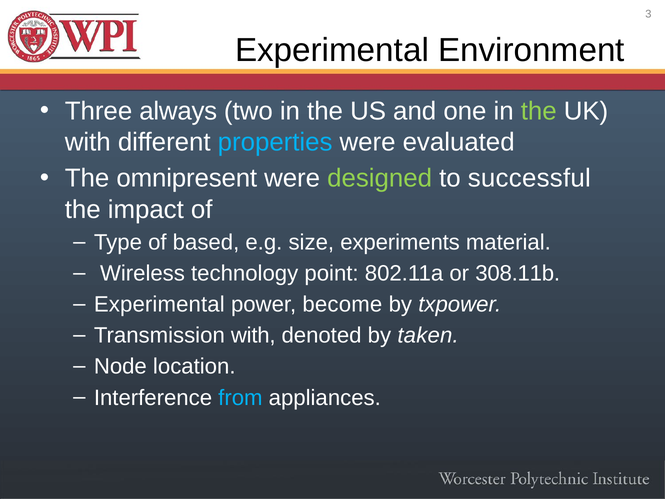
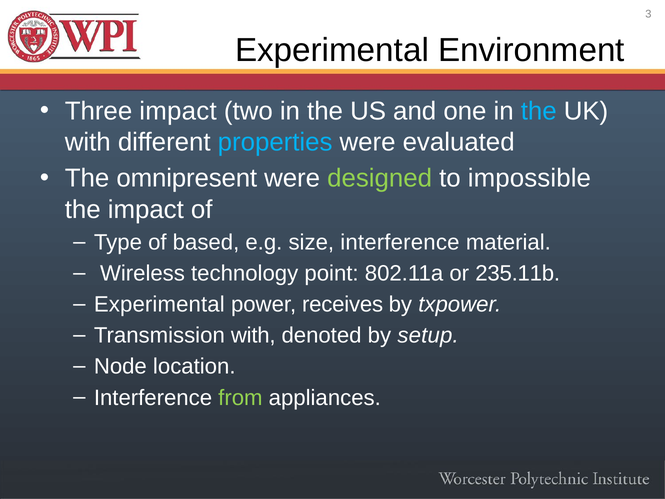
Three always: always -> impact
the at (539, 111) colour: light green -> light blue
successful: successful -> impossible
size experiments: experiments -> interference
308.11b: 308.11b -> 235.11b
become: become -> receives
taken: taken -> setup
from colour: light blue -> light green
